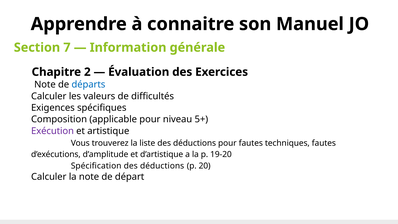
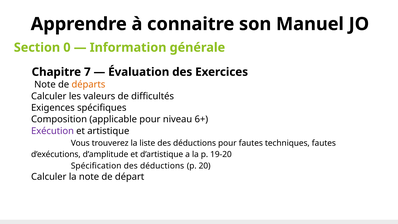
7: 7 -> 0
2: 2 -> 7
départs colour: blue -> orange
5+: 5+ -> 6+
